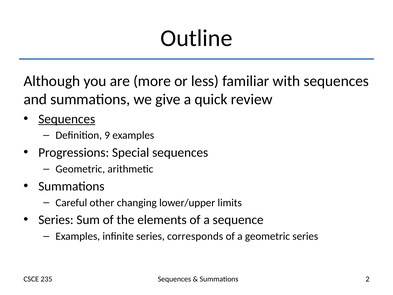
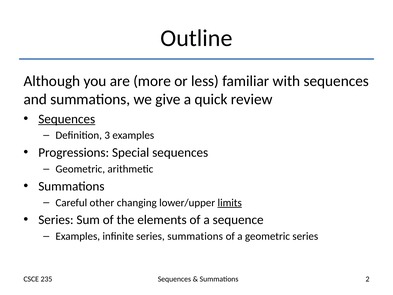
9: 9 -> 3
limits underline: none -> present
series corresponds: corresponds -> summations
